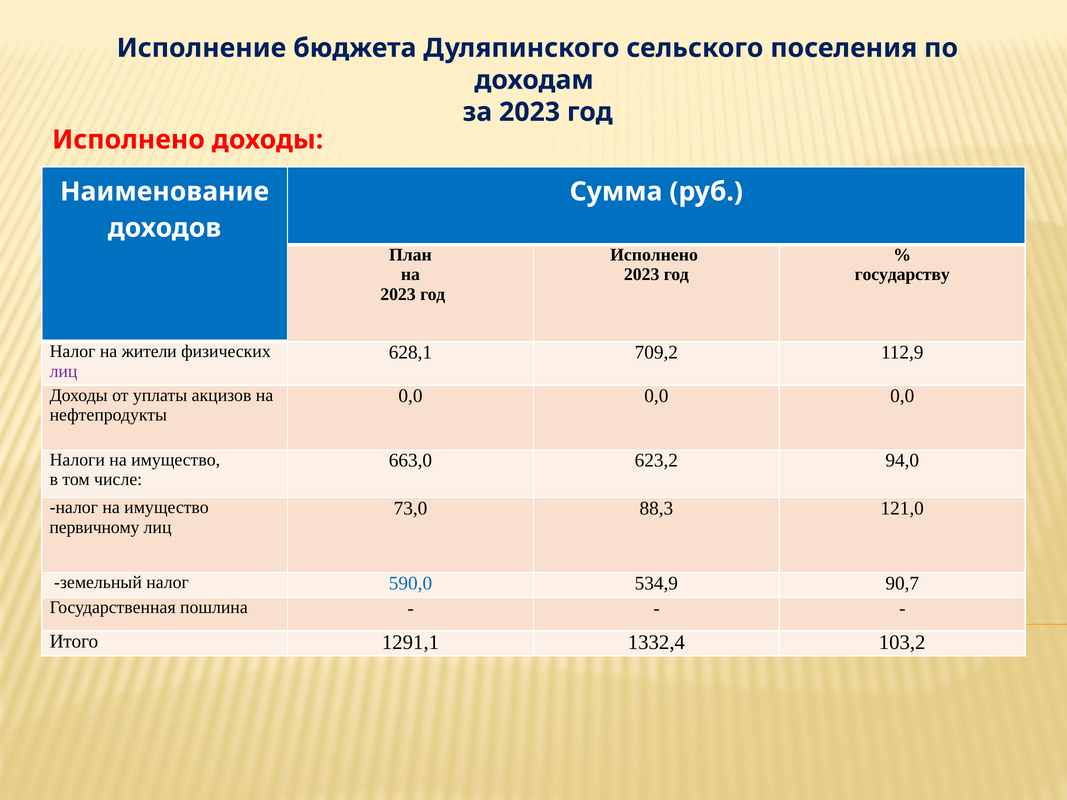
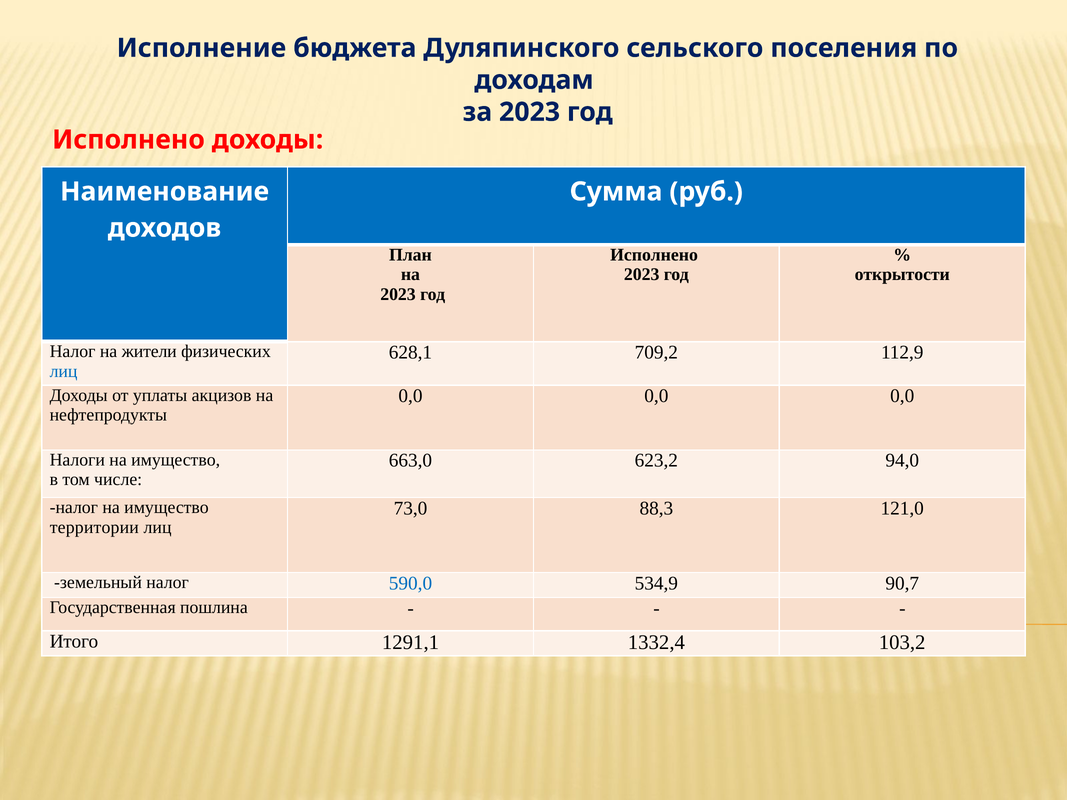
государству: государству -> открытости
лиц at (64, 371) colour: purple -> blue
первичному: первичному -> территории
